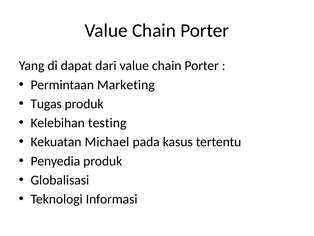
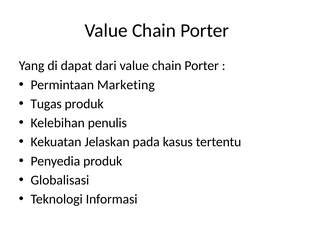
testing: testing -> penulis
Michael: Michael -> Jelaskan
